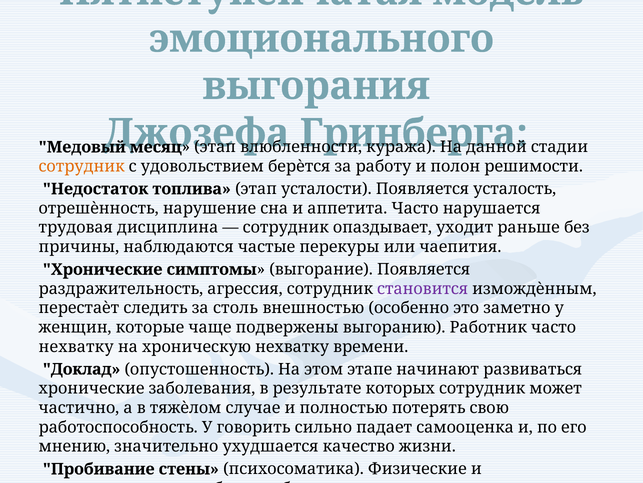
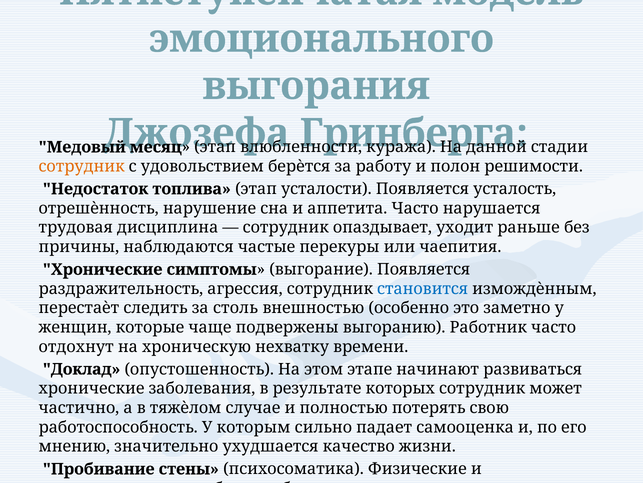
становится colour: purple -> blue
нехватку at (76, 346): нехватку -> отдохнут
говорить: говорить -> которым
